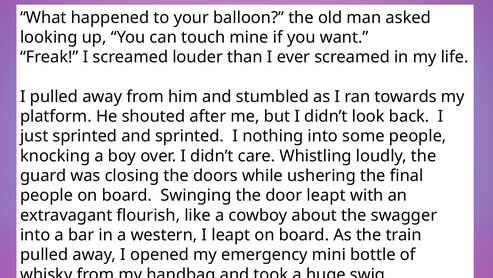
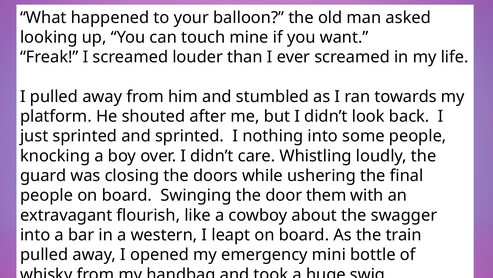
door leapt: leapt -> them
